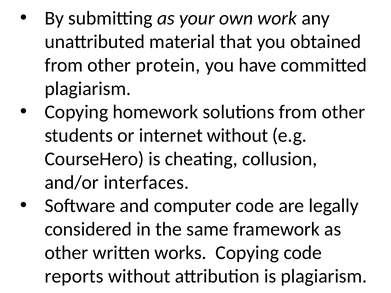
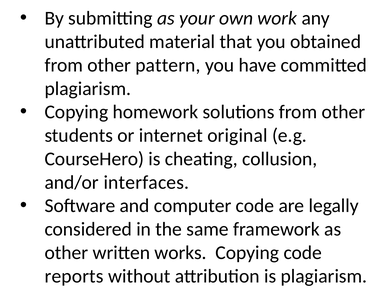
protein: protein -> pattern
internet without: without -> original
